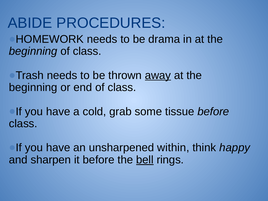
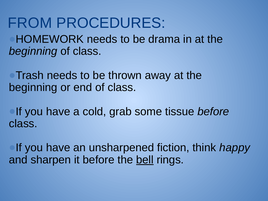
ABIDE: ABIDE -> FROM
away underline: present -> none
within: within -> fiction
